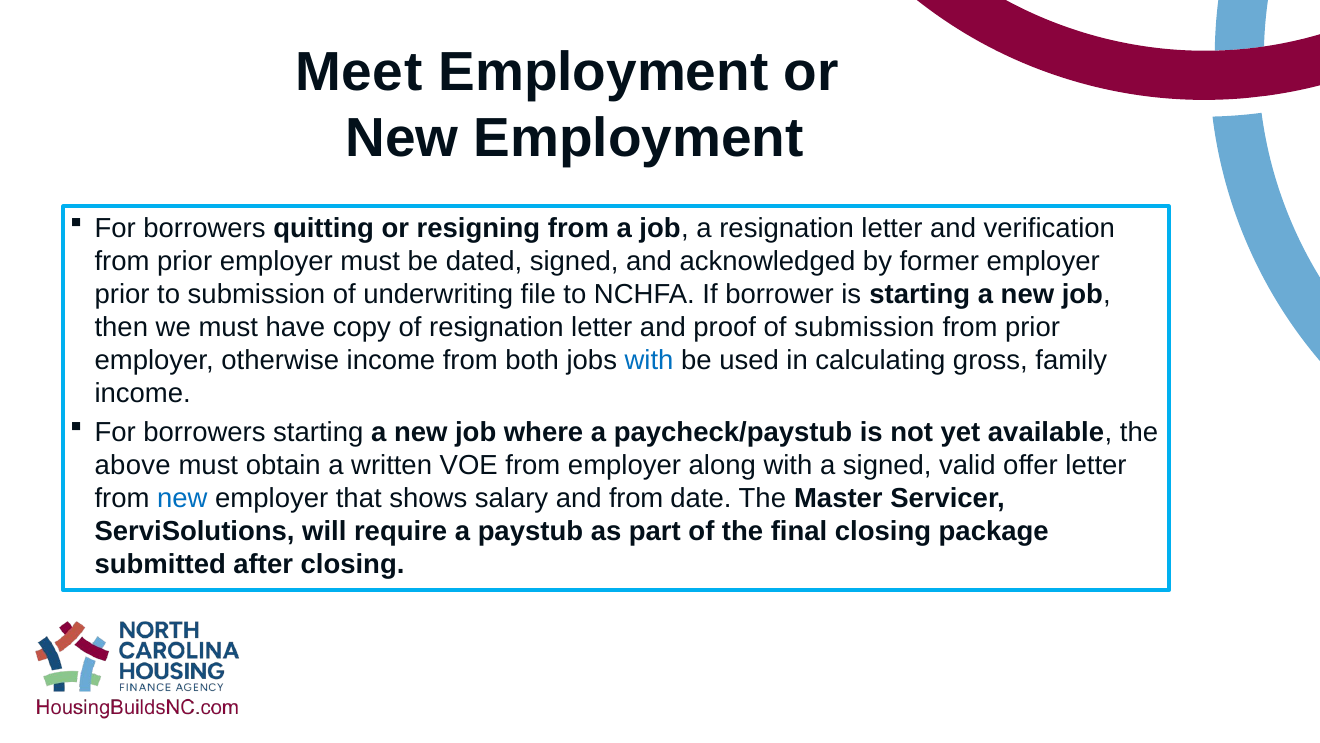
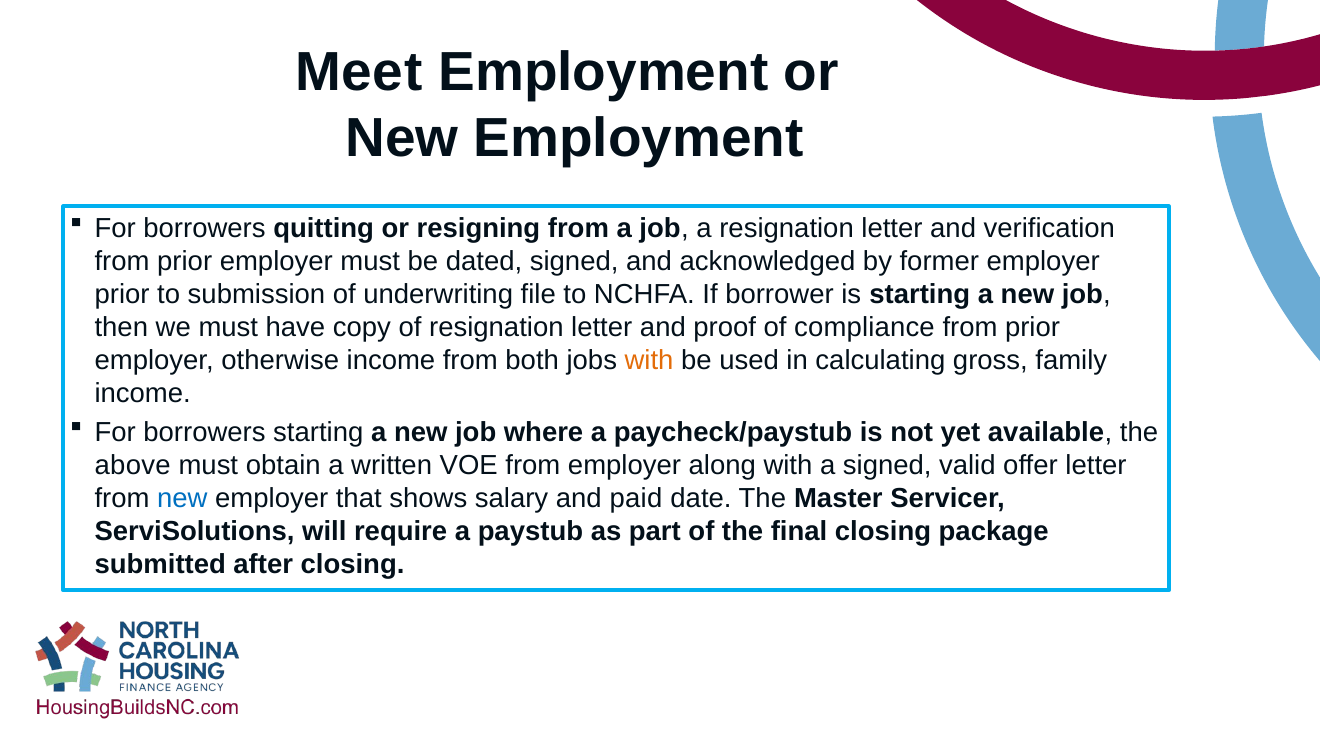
of submission: submission -> compliance
with at (649, 360) colour: blue -> orange
and from: from -> paid
